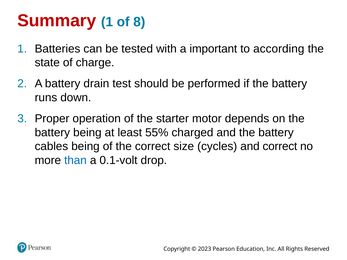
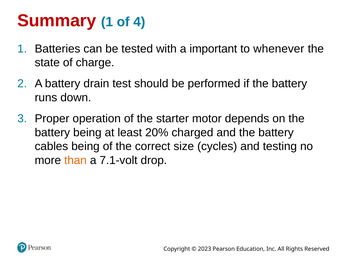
8: 8 -> 4
according: according -> whenever
55%: 55% -> 20%
and correct: correct -> testing
than colour: blue -> orange
0.1-volt: 0.1-volt -> 7.1-volt
